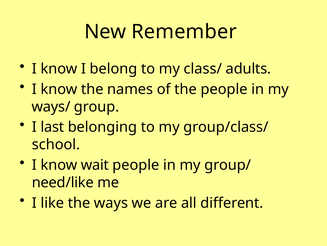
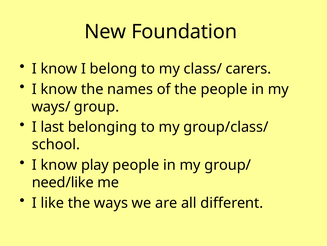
Remember: Remember -> Foundation
adults: adults -> carers
wait: wait -> play
